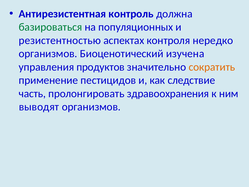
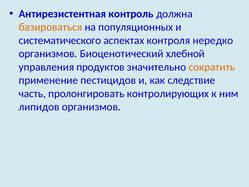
базироваться colour: green -> orange
резистентностью: резистентностью -> систематического
изучена: изучена -> хлебной
здравоохранения: здравоохранения -> контролирующих
выводят: выводят -> липидов
